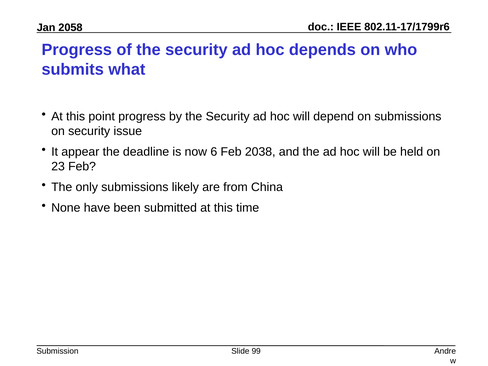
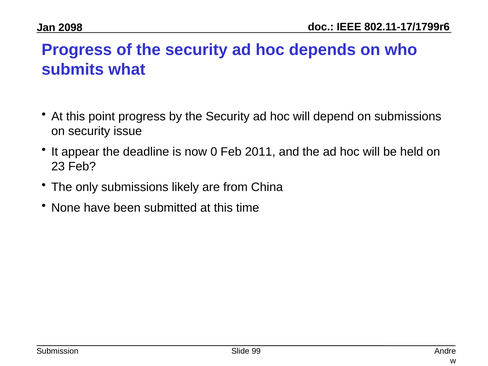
2058: 2058 -> 2098
6: 6 -> 0
2038: 2038 -> 2011
